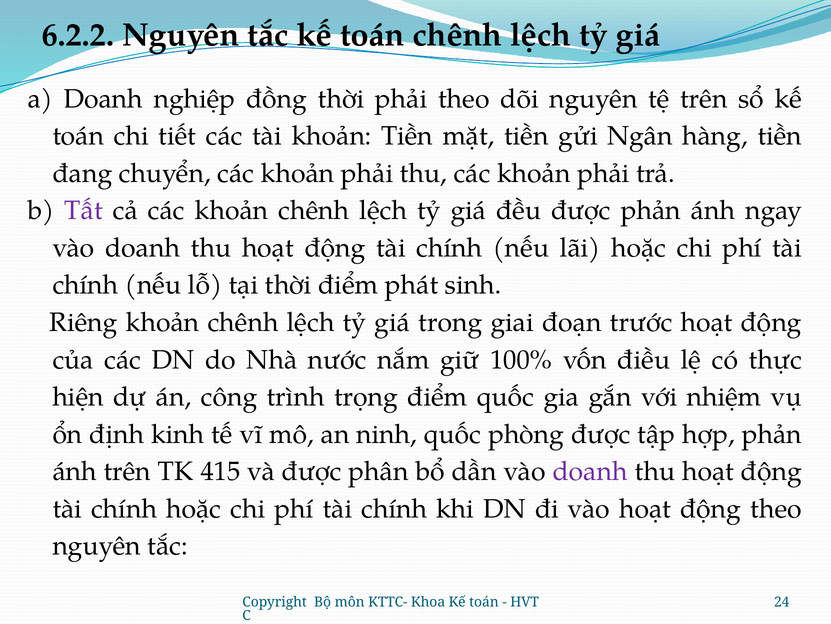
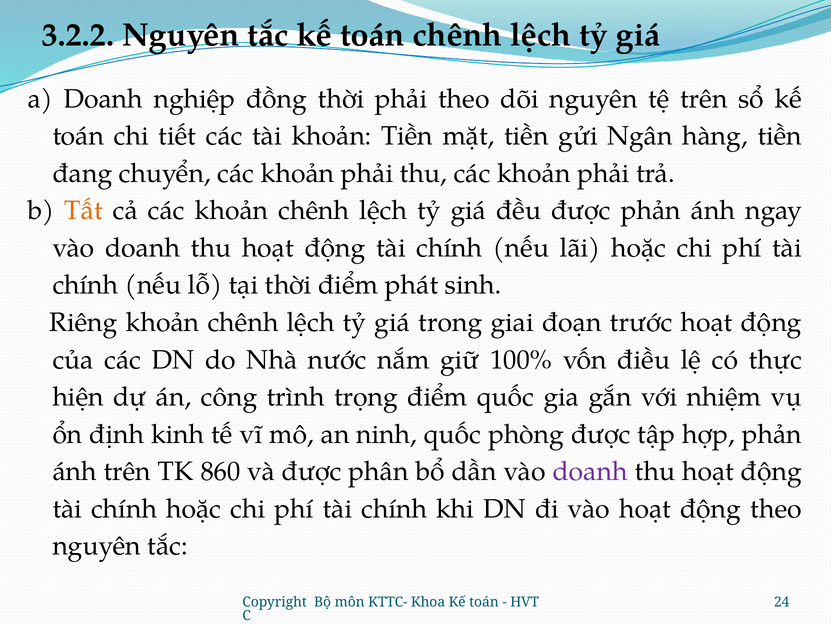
6.2.2: 6.2.2 -> 3.2.2
Tất colour: purple -> orange
415: 415 -> 860
